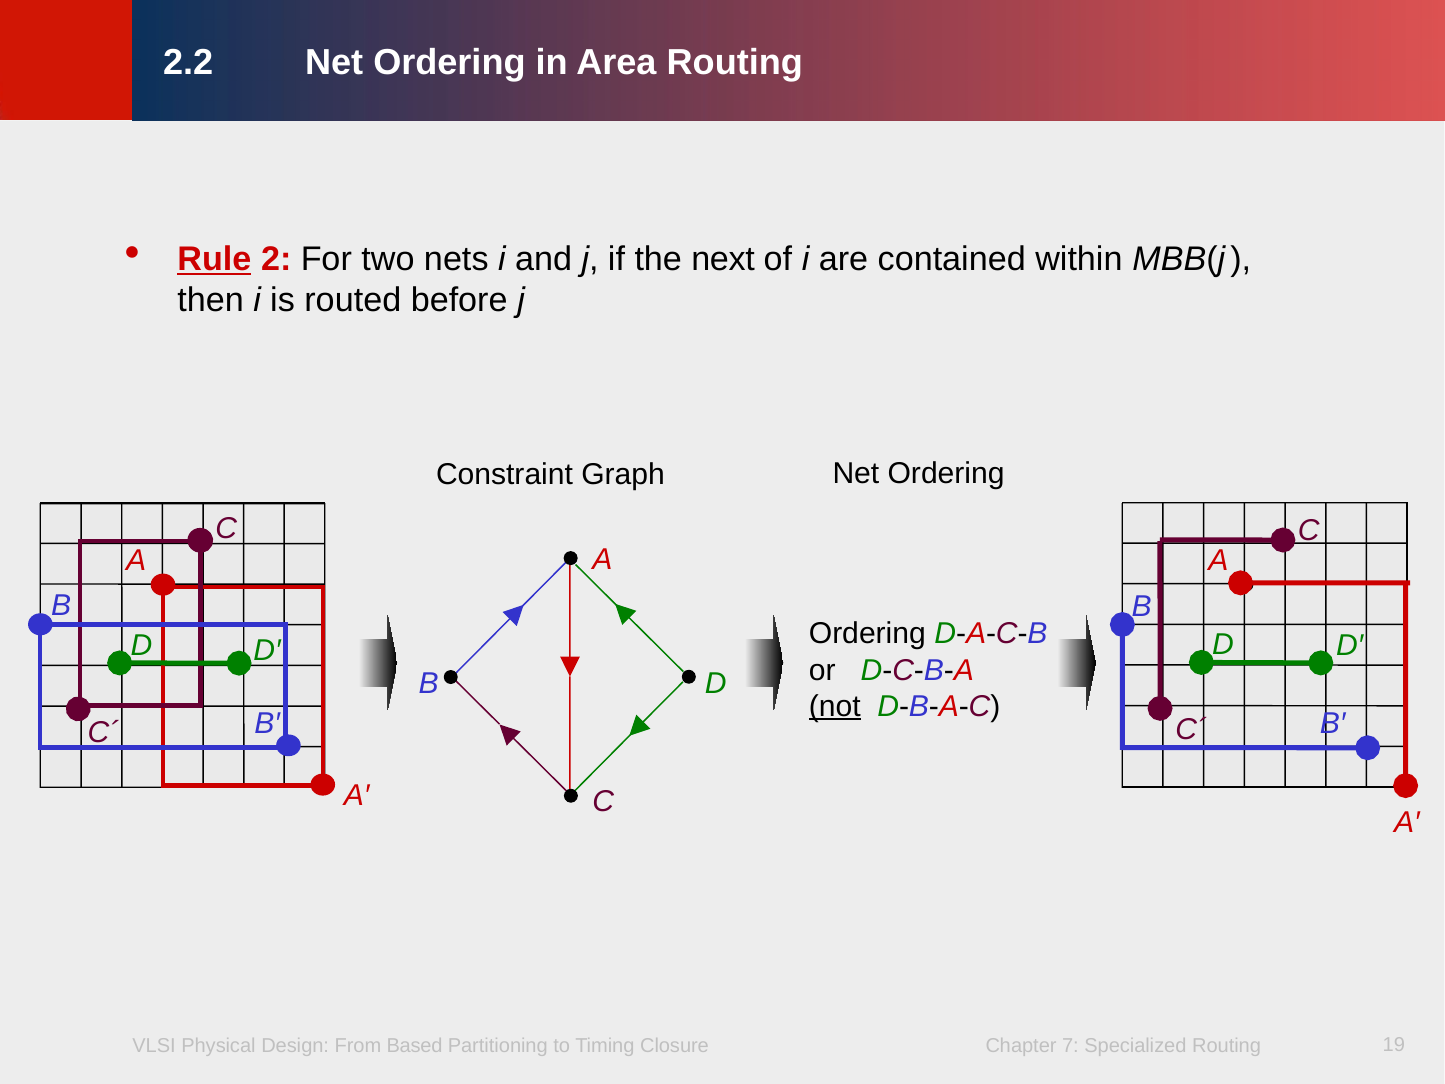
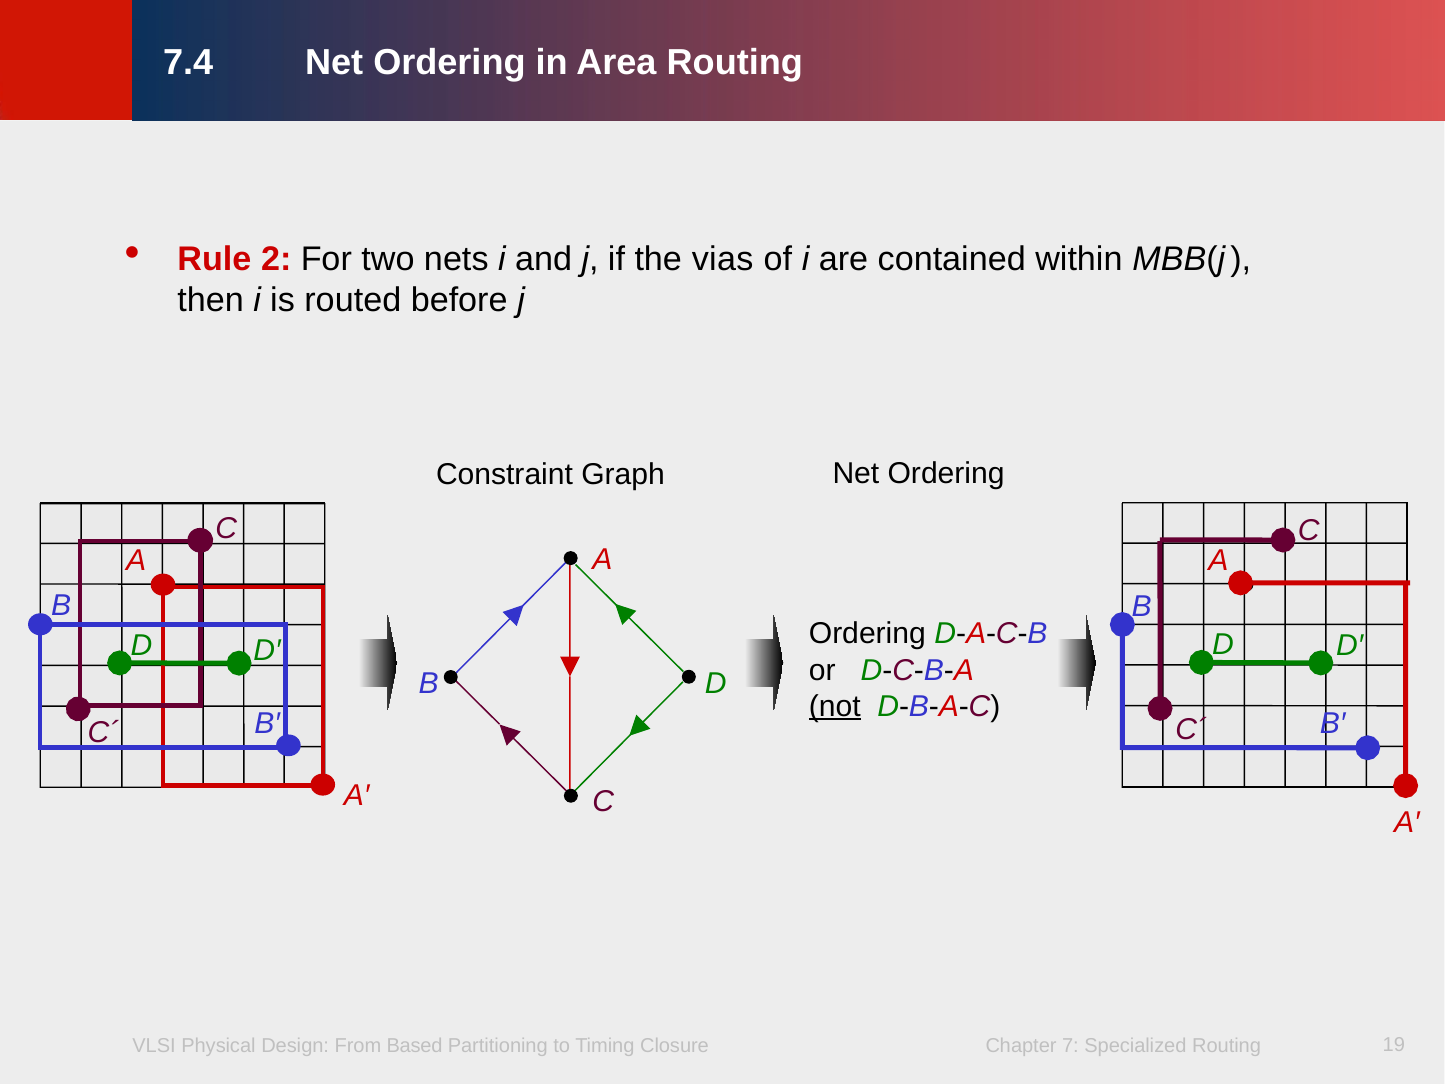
2.2: 2.2 -> 7.4
Rule underline: present -> none
next: next -> vias
